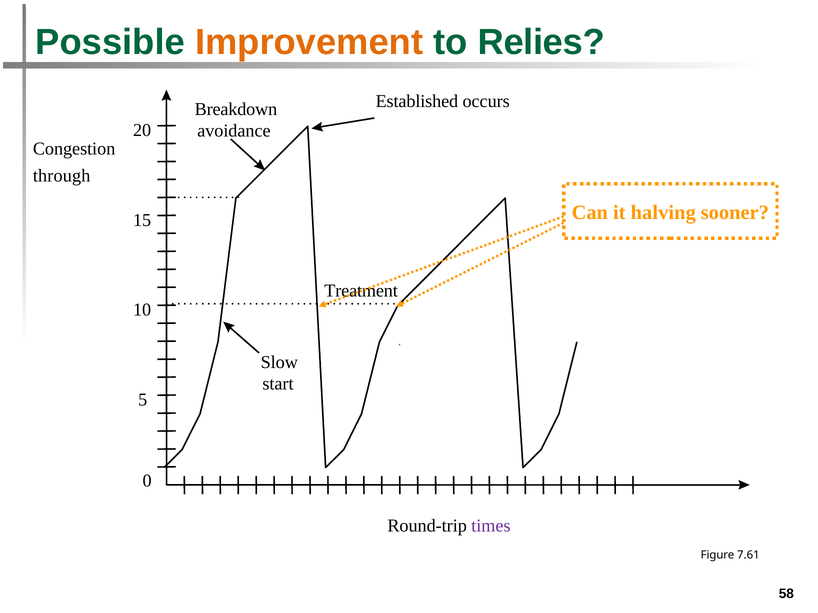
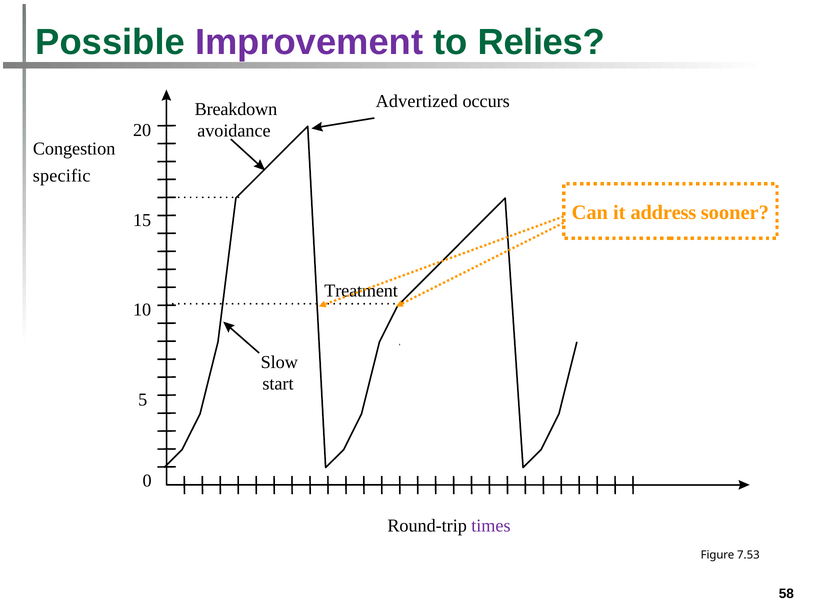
Improvement colour: orange -> purple
Established: Established -> Advertized
through: through -> specific
halving: halving -> address
7.61: 7.61 -> 7.53
